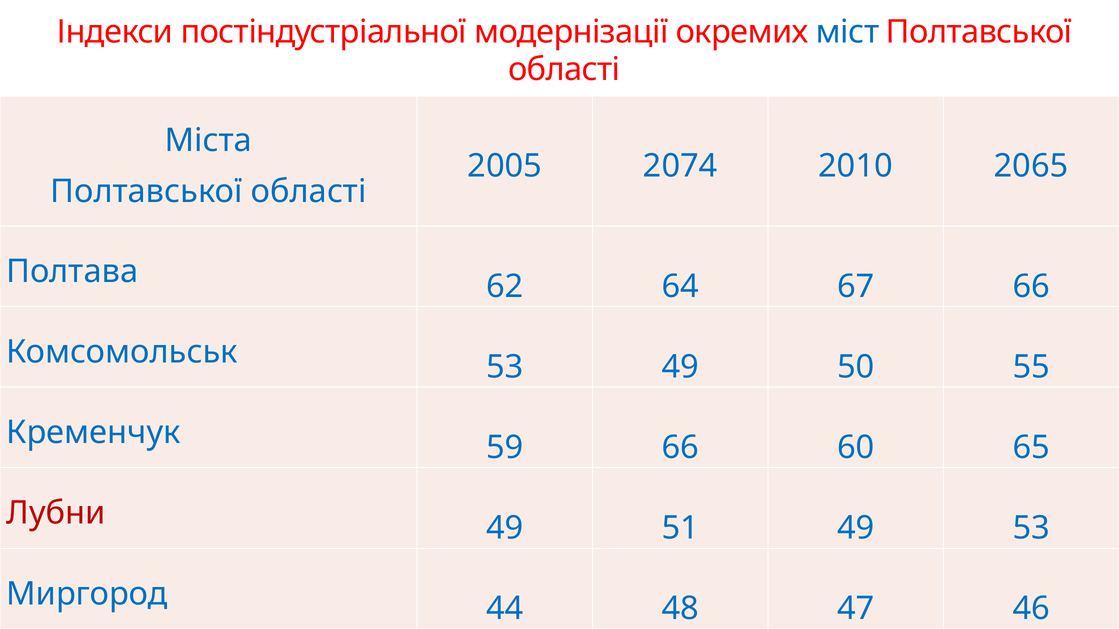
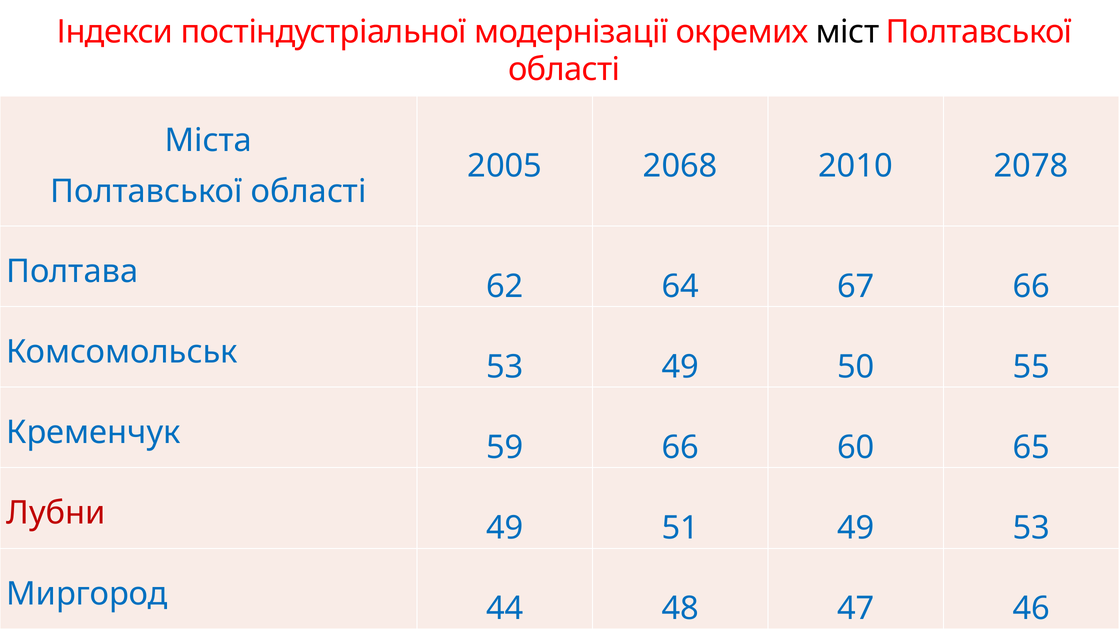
міст colour: blue -> black
2074: 2074 -> 2068
2065: 2065 -> 2078
